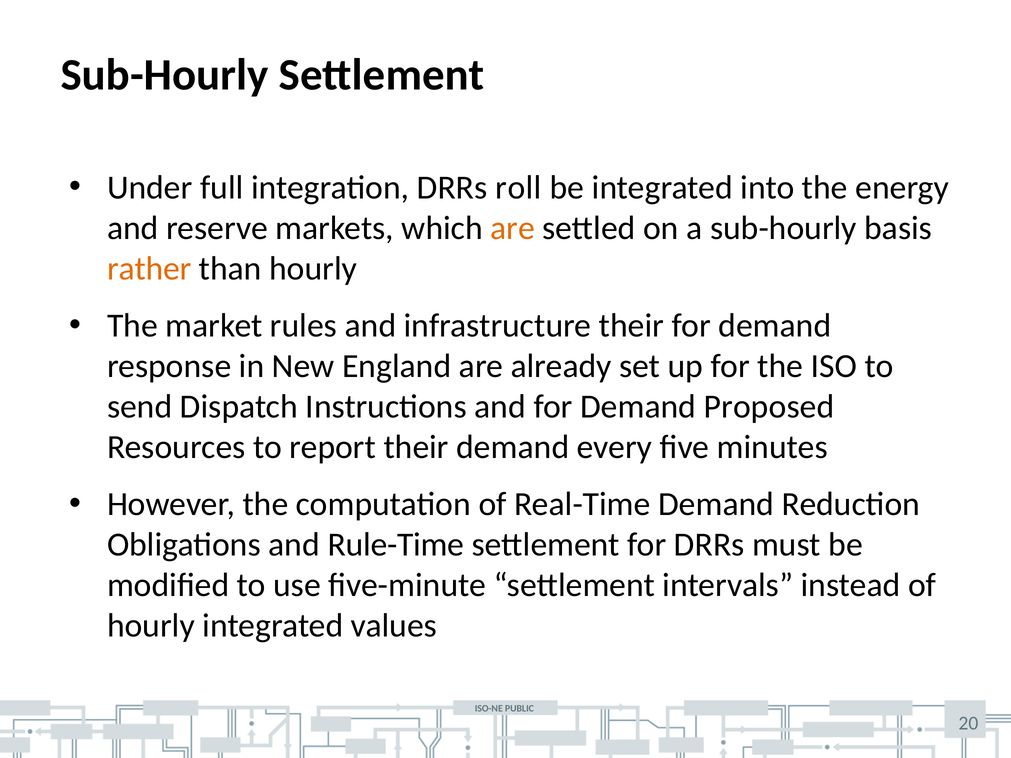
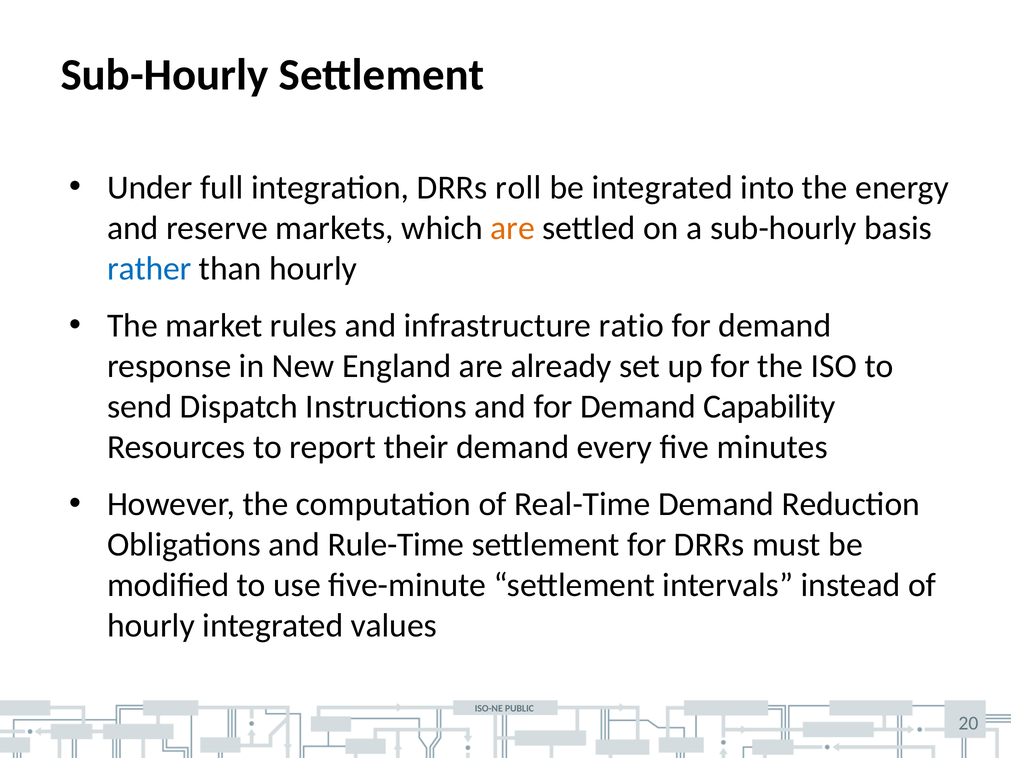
rather colour: orange -> blue
infrastructure their: their -> ratio
Proposed: Proposed -> Capability
